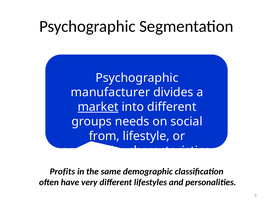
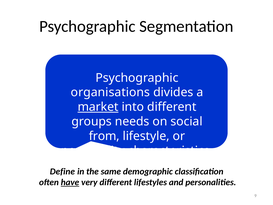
manufacturer: manufacturer -> organisations
Profits: Profits -> Define
have underline: none -> present
